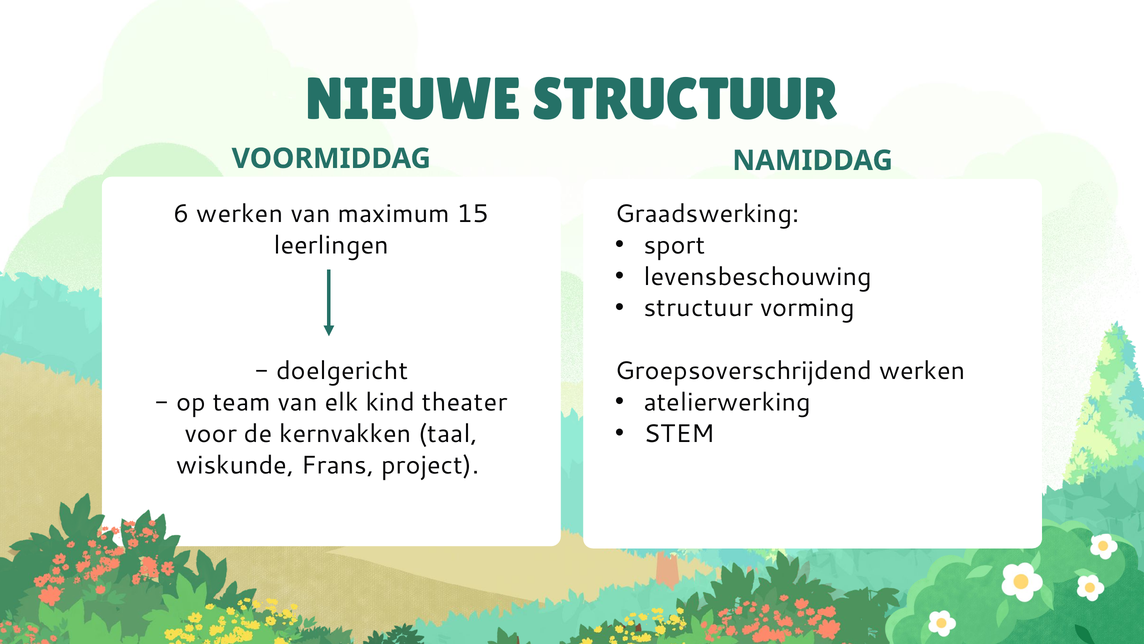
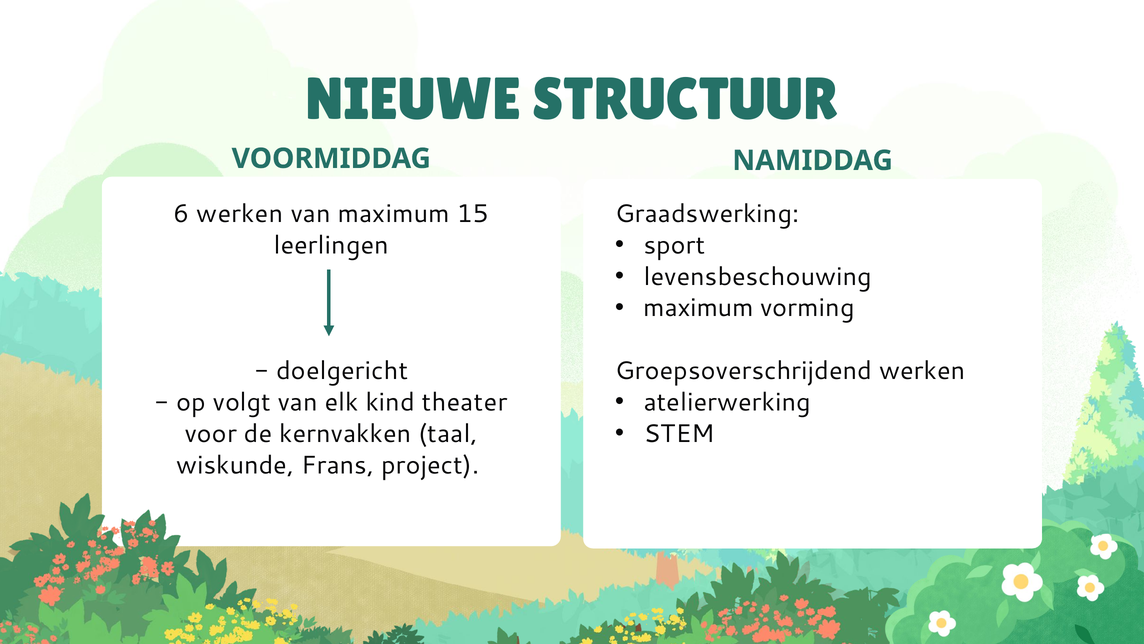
structuur at (698, 308): structuur -> maximum
team: team -> volgt
